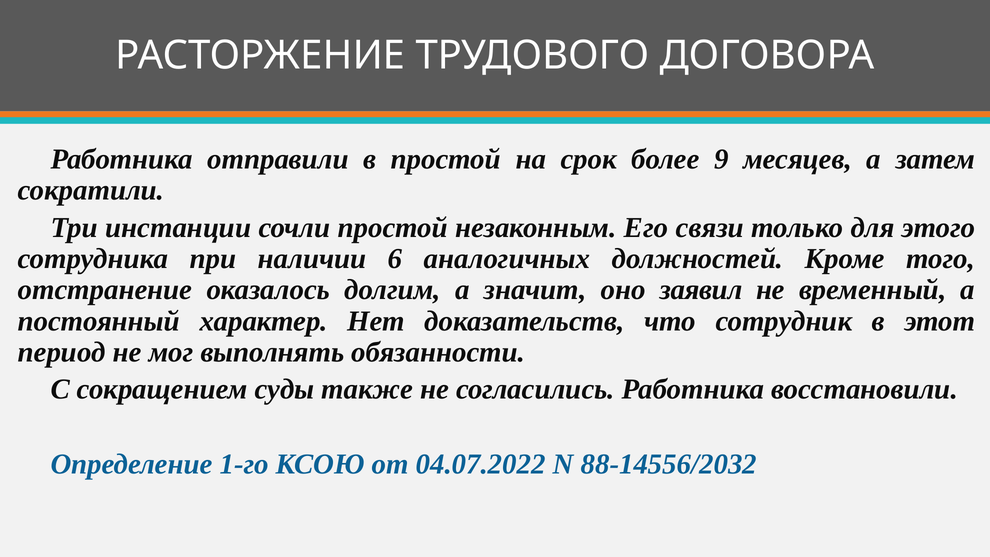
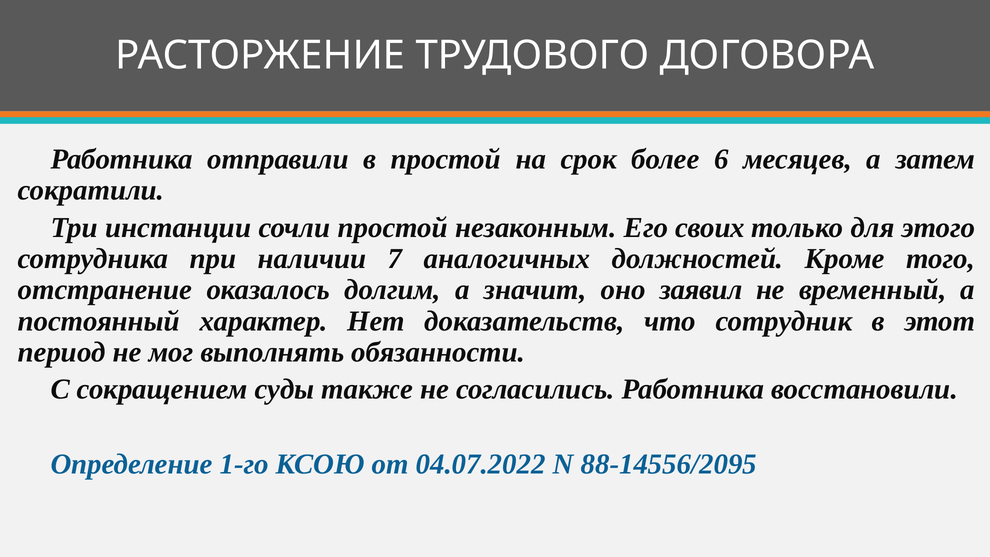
9: 9 -> 6
связи: связи -> своих
6: 6 -> 7
88-14556/2032: 88-14556/2032 -> 88-14556/2095
